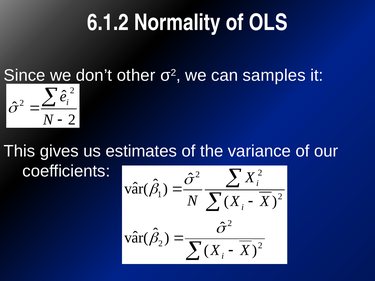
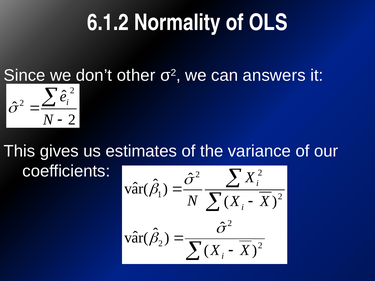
samples: samples -> answers
